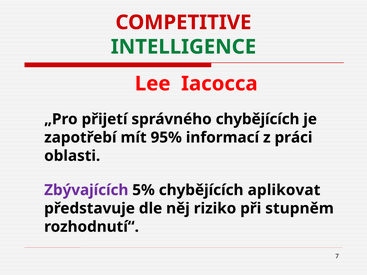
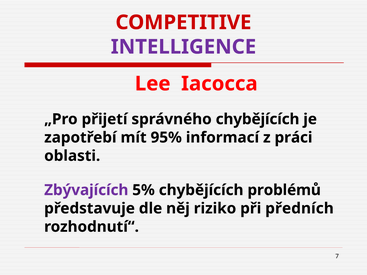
INTELLIGENCE colour: green -> purple
aplikovat: aplikovat -> problémů
stupněm: stupněm -> předních
